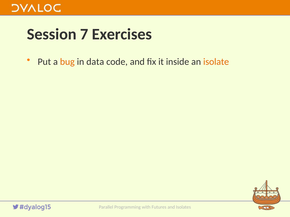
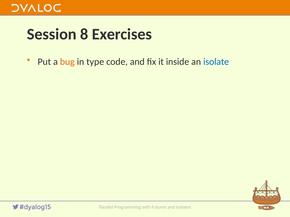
7: 7 -> 8
data: data -> type
isolate colour: orange -> blue
